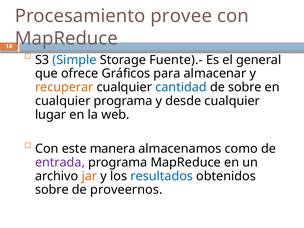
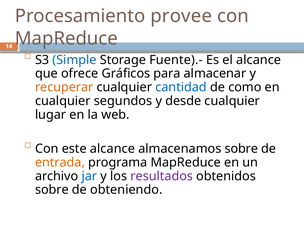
el general: general -> alcance
de sobre: sobre -> como
cualquier programa: programa -> segundos
este manera: manera -> alcance
almacenamos como: como -> sobre
entrada colour: purple -> orange
jar colour: orange -> blue
resultados colour: blue -> purple
proveernos: proveernos -> obteniendo
